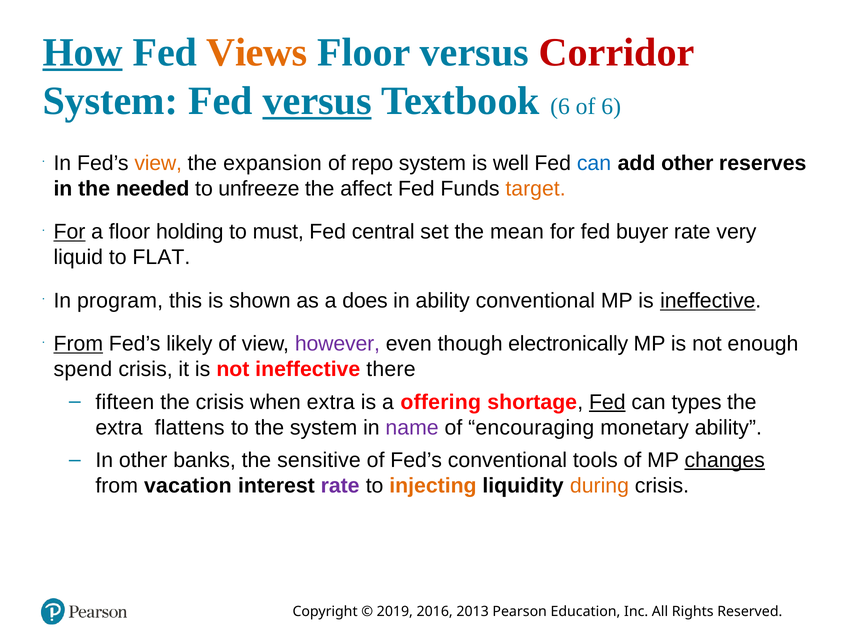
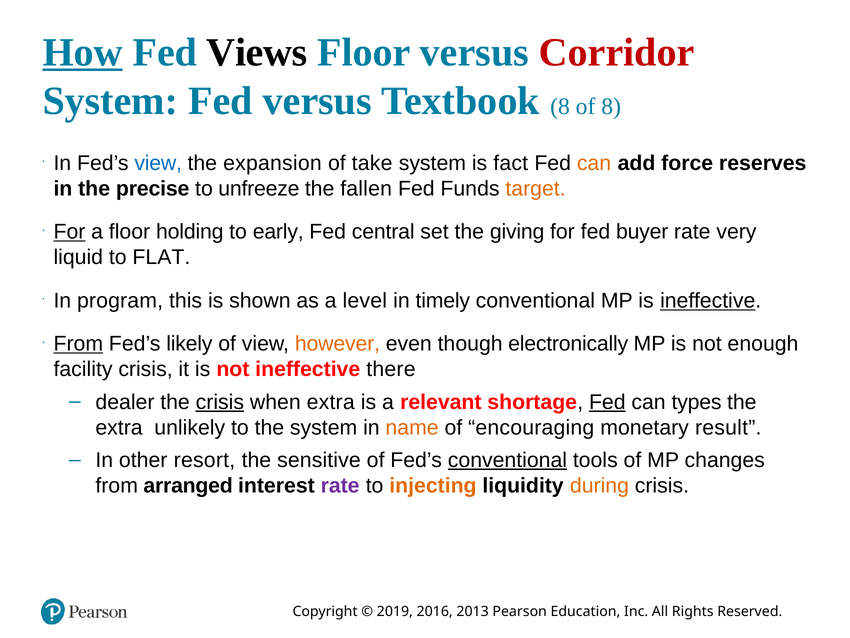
Views colour: orange -> black
versus at (317, 101) underline: present -> none
Textbook 6: 6 -> 8
of 6: 6 -> 8
view at (158, 163) colour: orange -> blue
repo: repo -> take
well: well -> fact
can at (594, 163) colour: blue -> orange
add other: other -> force
needed: needed -> precise
affect: affect -> fallen
must: must -> early
mean: mean -> giving
does: does -> level
in ability: ability -> timely
however colour: purple -> orange
spend: spend -> facility
fifteen: fifteen -> dealer
crisis at (220, 402) underline: none -> present
offering: offering -> relevant
flattens: flattens -> unlikely
name colour: purple -> orange
monetary ability: ability -> result
banks: banks -> resort
conventional at (507, 460) underline: none -> present
changes underline: present -> none
vacation: vacation -> arranged
